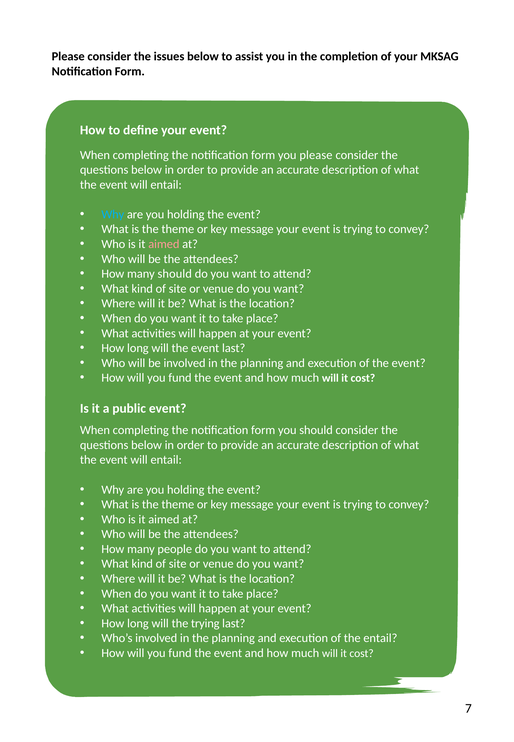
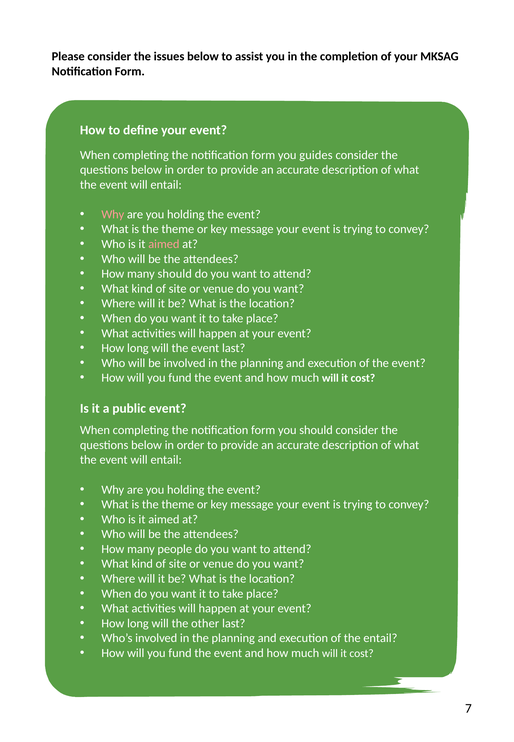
you please: please -> guides
Why at (113, 215) colour: light blue -> pink
the trying: trying -> other
